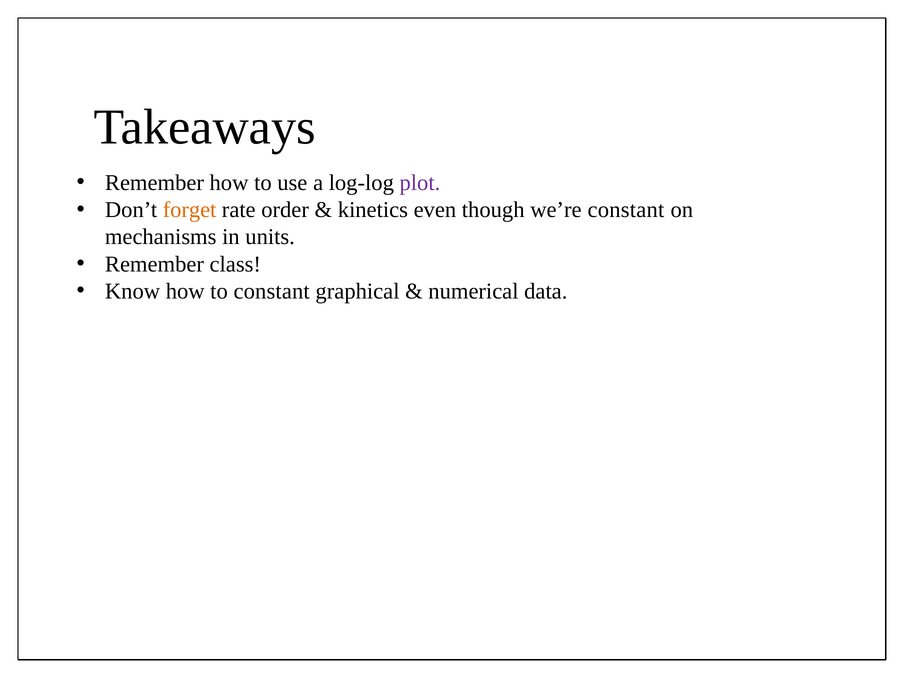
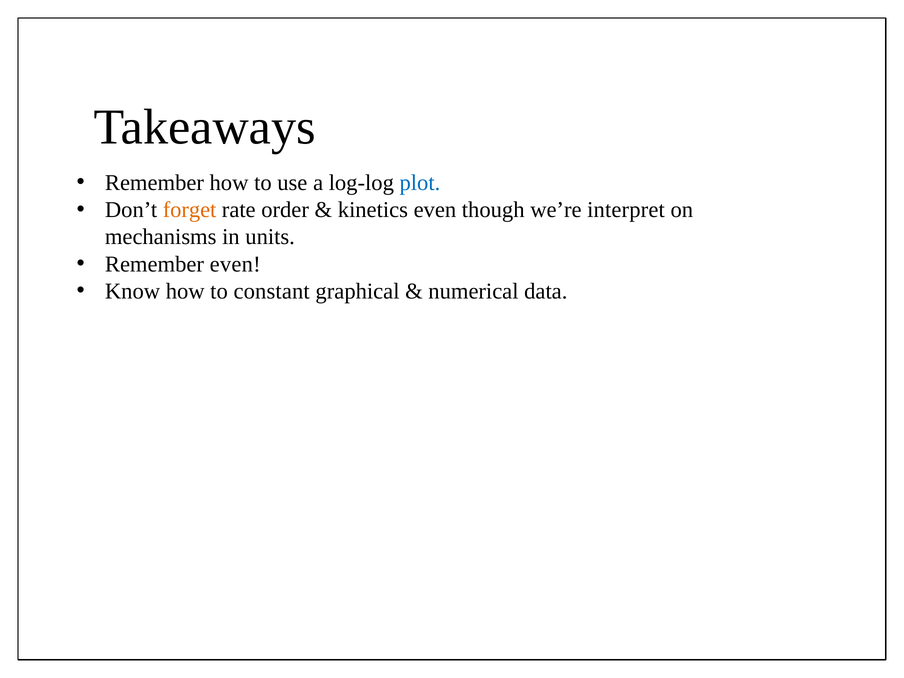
plot colour: purple -> blue
we’re constant: constant -> interpret
Remember class: class -> even
